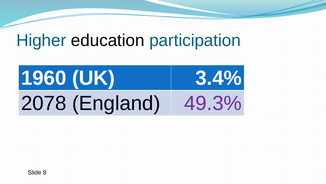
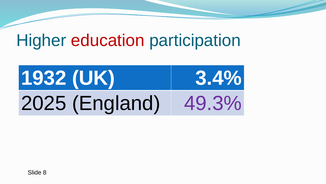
education colour: black -> red
1960: 1960 -> 1932
2078: 2078 -> 2025
